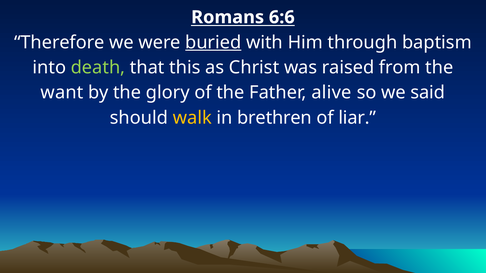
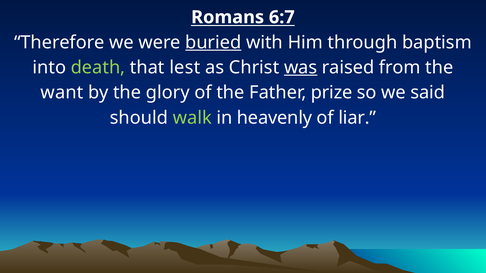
6:6: 6:6 -> 6:7
this: this -> lest
was underline: none -> present
alive: alive -> prize
walk colour: yellow -> light green
brethren: brethren -> heavenly
